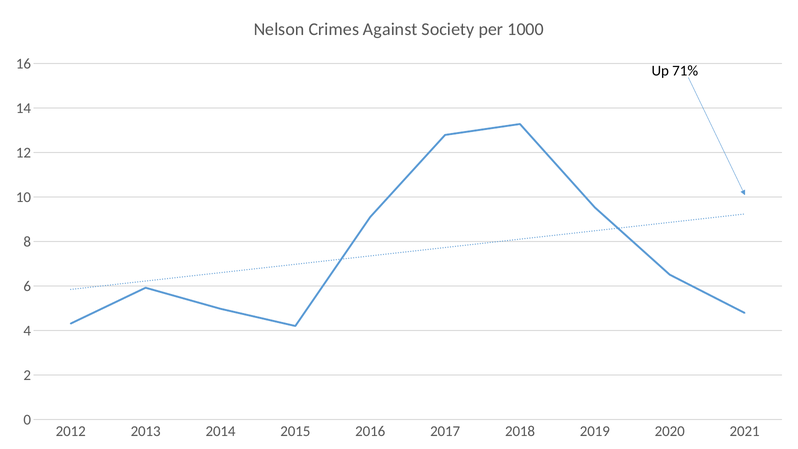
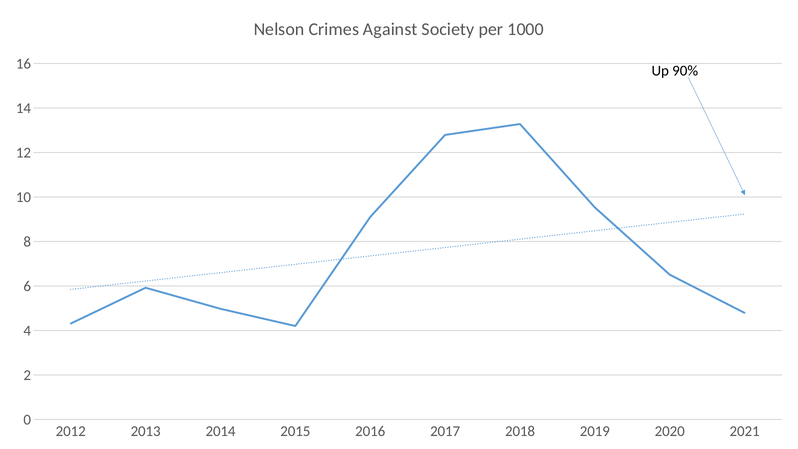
71%: 71% -> 90%
